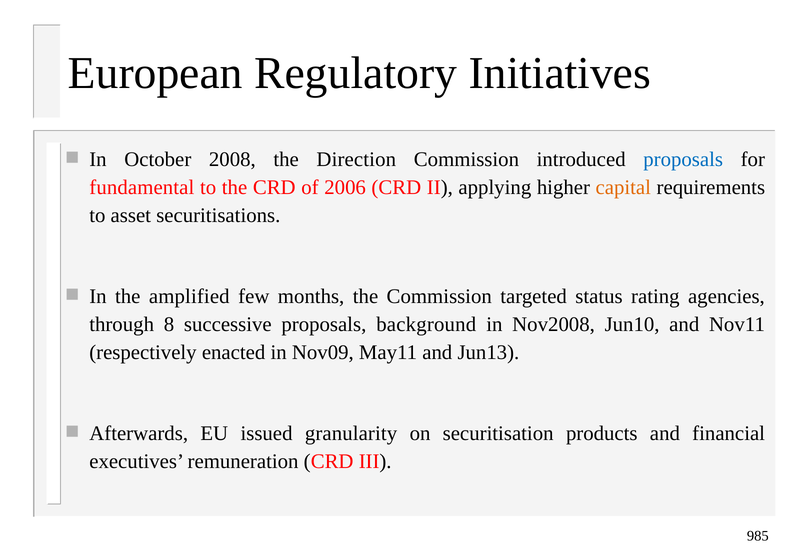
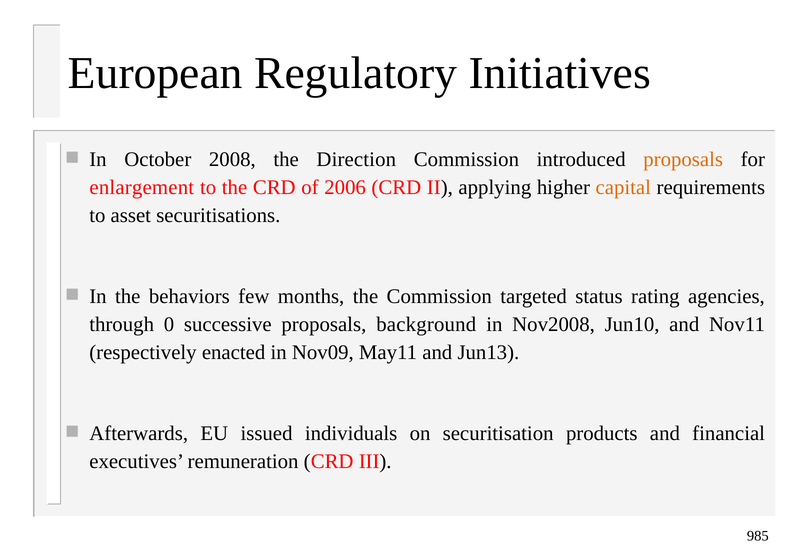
proposals at (683, 160) colour: blue -> orange
fundamental: fundamental -> enlargement
amplified: amplified -> behaviors
8: 8 -> 0
granularity: granularity -> individuals
